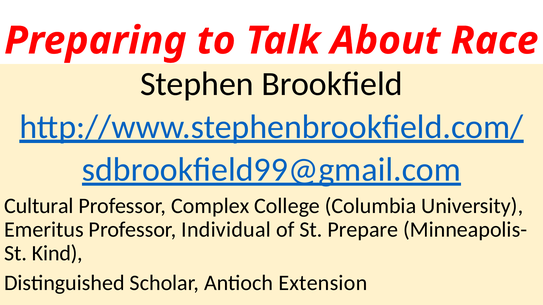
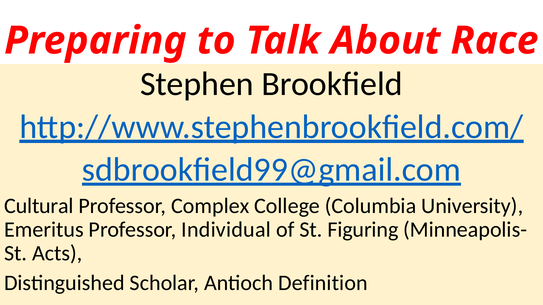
Prepare: Prepare -> Figuring
Kind: Kind -> Acts
Extension: Extension -> Definition
